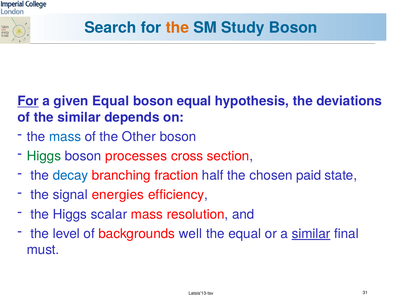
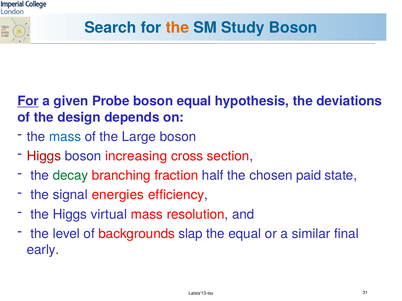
given Equal: Equal -> Probe
the similar: similar -> design
Other: Other -> Large
Higgs at (44, 156) colour: green -> red
processes: processes -> increasing
decay colour: blue -> green
scalar: scalar -> virtual
well: well -> slap
similar at (311, 234) underline: present -> none
must: must -> early
